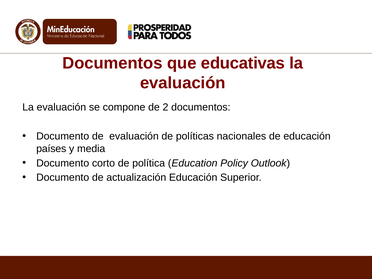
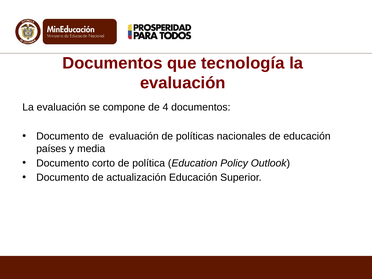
educativas: educativas -> tecnología
2: 2 -> 4
